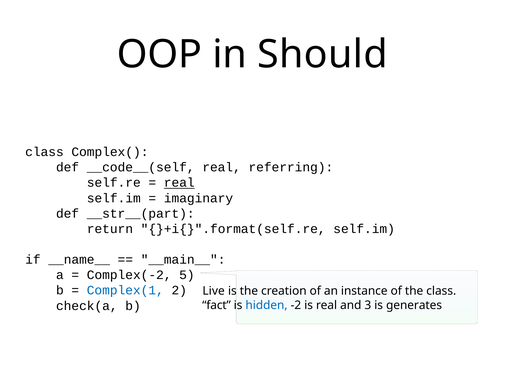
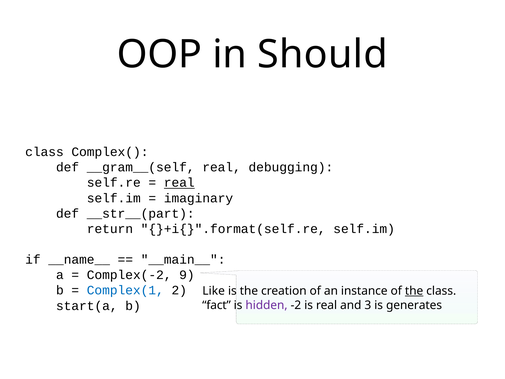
__code__(self: __code__(self -> __gram__(self
referring: referring -> debugging
5: 5 -> 9
Live: Live -> Like
the at (414, 291) underline: none -> present
check(a: check(a -> start(a
hidden colour: blue -> purple
